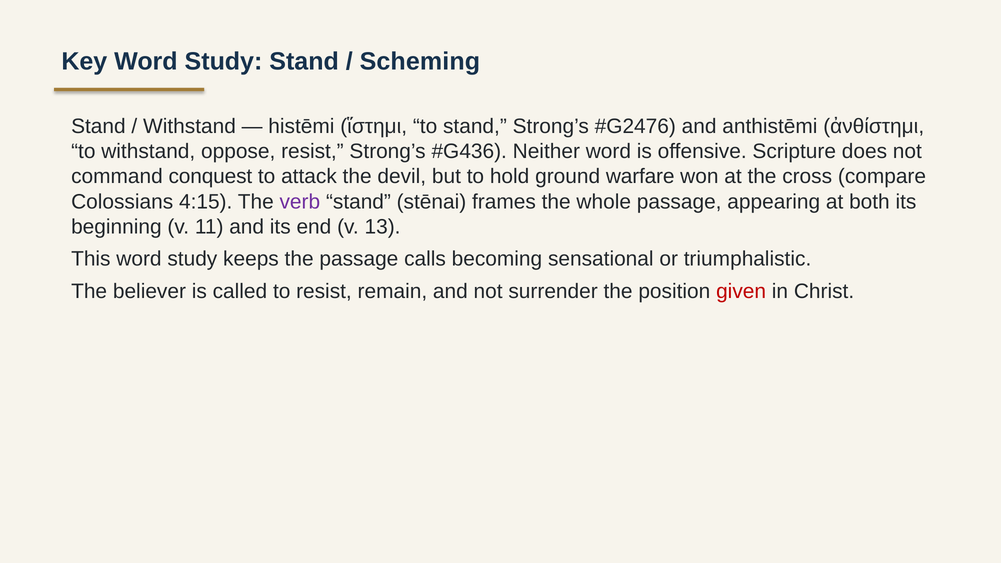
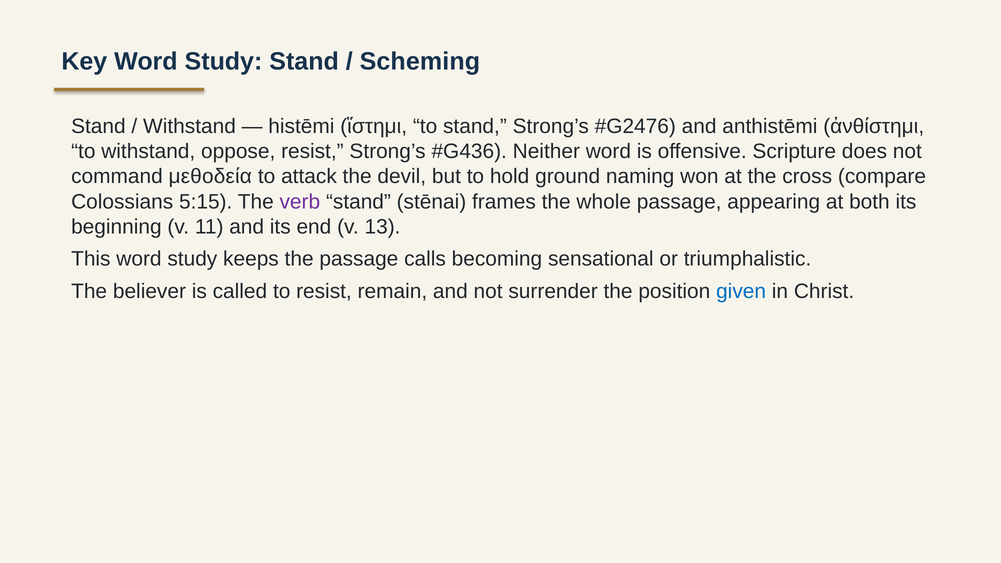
conquest: conquest -> μεθοδεία
warfare: warfare -> naming
4:15: 4:15 -> 5:15
given colour: red -> blue
